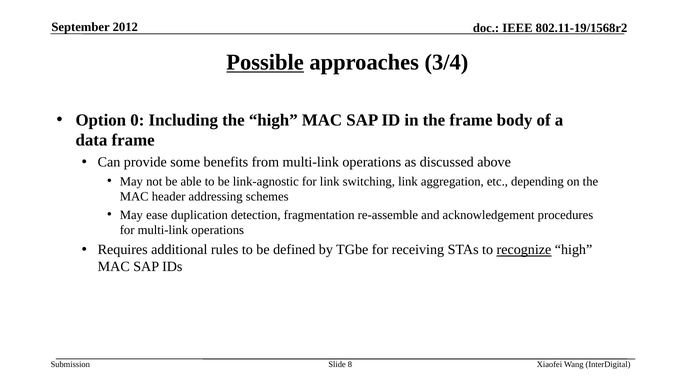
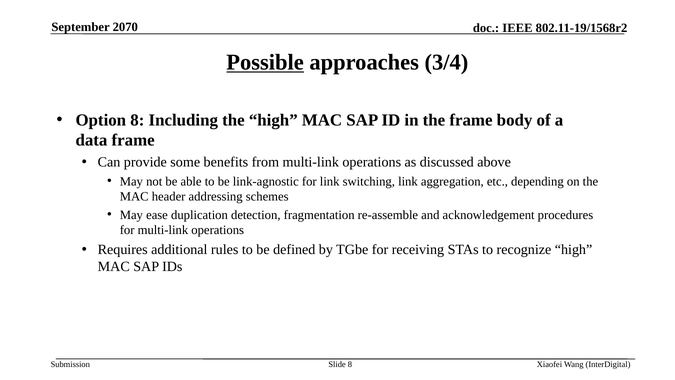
2012: 2012 -> 2070
Option 0: 0 -> 8
recognize underline: present -> none
